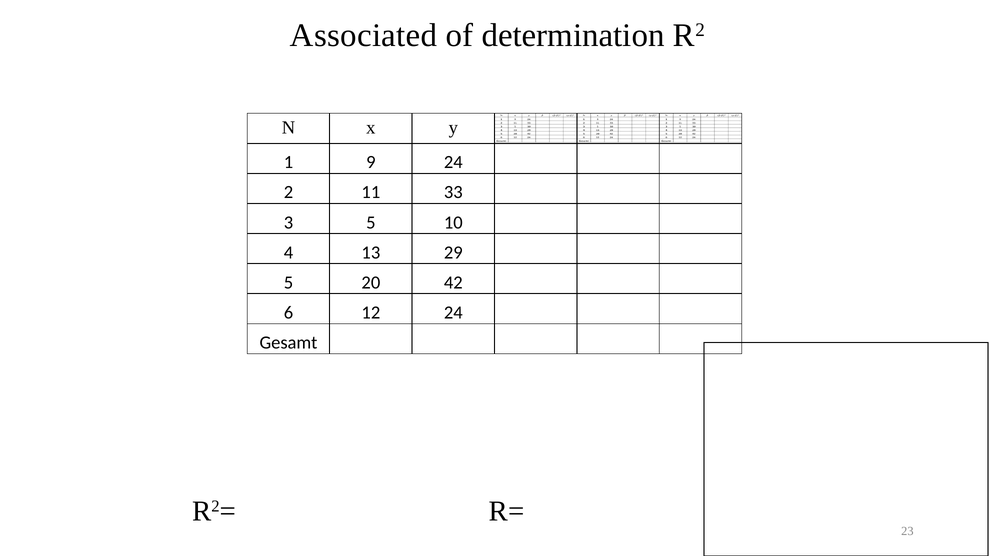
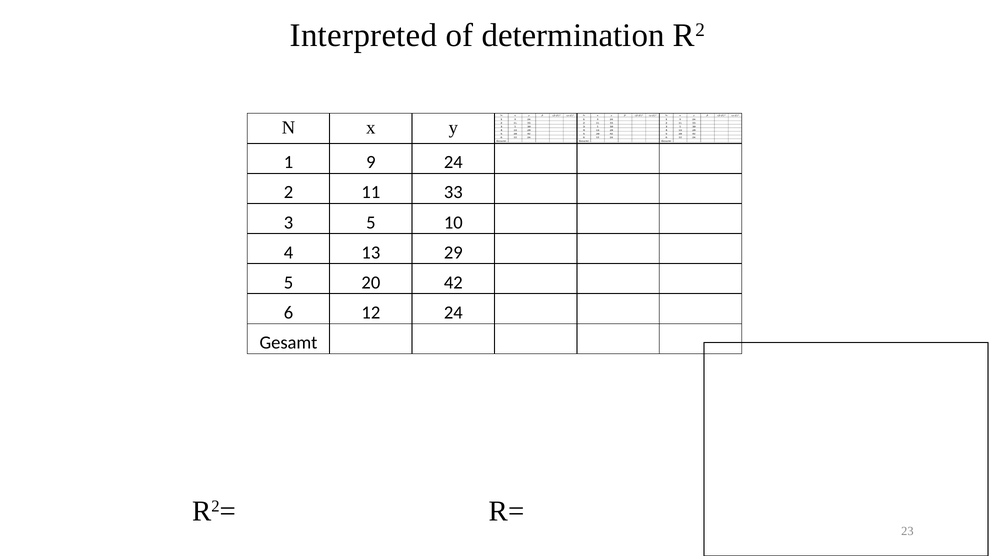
Associated: Associated -> Interpreted
